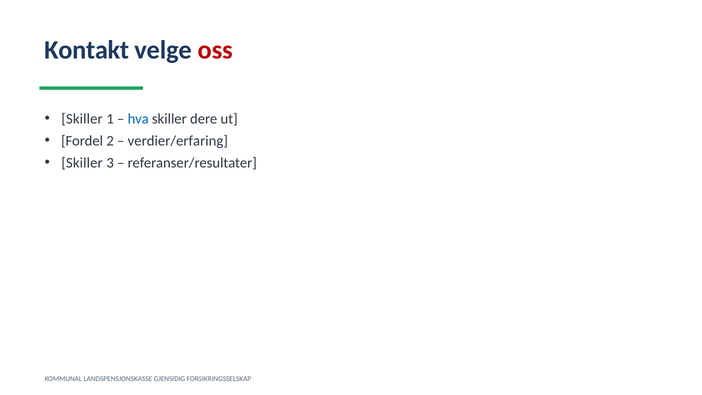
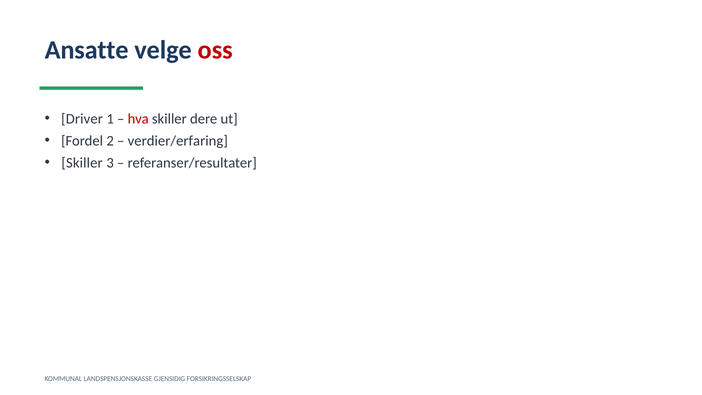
Kontakt: Kontakt -> Ansatte
Skiller at (82, 119): Skiller -> Driver
hva colour: blue -> red
